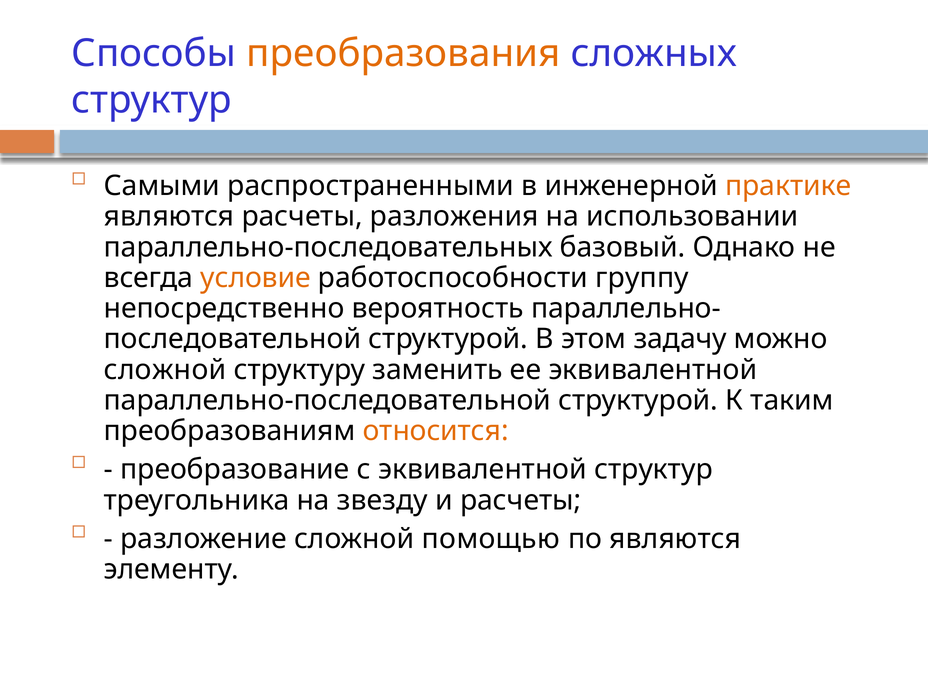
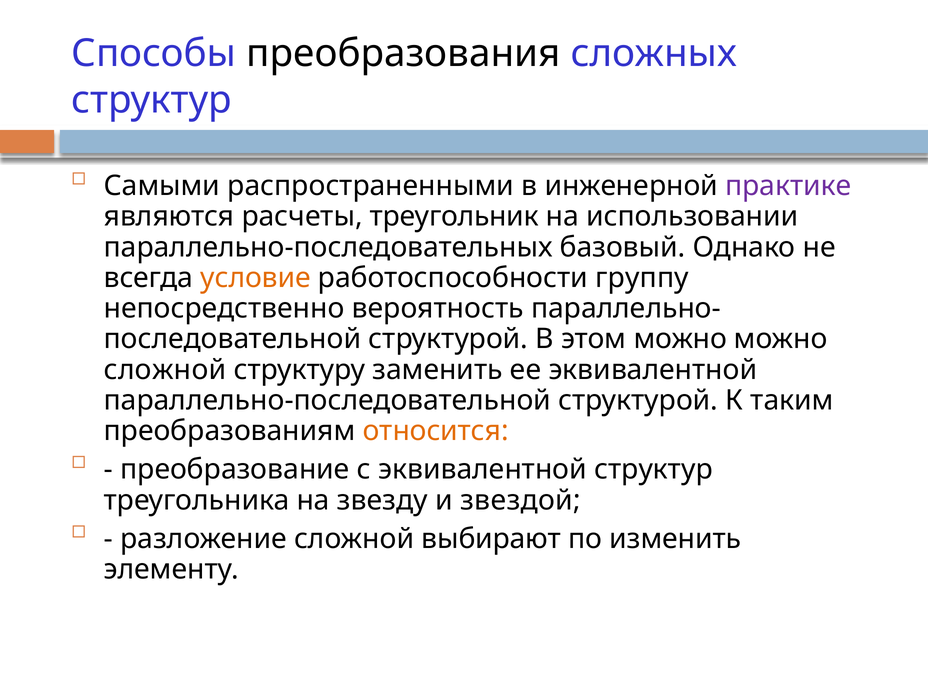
преобразования colour: orange -> black
практике colour: orange -> purple
разложения: разложения -> треугольник
этом задачу: задачу -> можно
и расчеты: расчеты -> звездой
помощью: помощью -> выбирают
по являются: являются -> изменить
